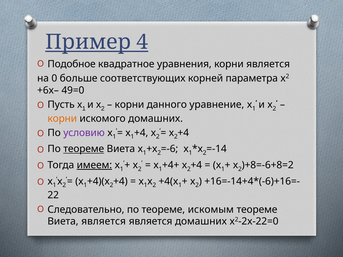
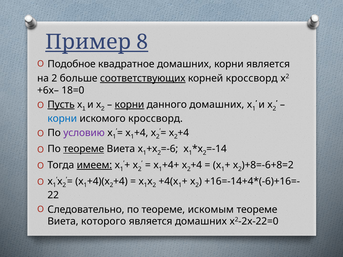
4: 4 -> 8
квадратное уравнения: уравнения -> домашних
на 0: 0 -> 2
соответствующих underline: none -> present
корней параметра: параметра -> кроссворд
49=0: 49=0 -> 18=0
Пусть underline: none -> present
корни at (129, 105) underline: none -> present
данного уравнение: уравнение -> домашних
корни at (62, 119) colour: orange -> blue
искомого домашних: домашних -> кроссворд
Виета является: является -> которого
